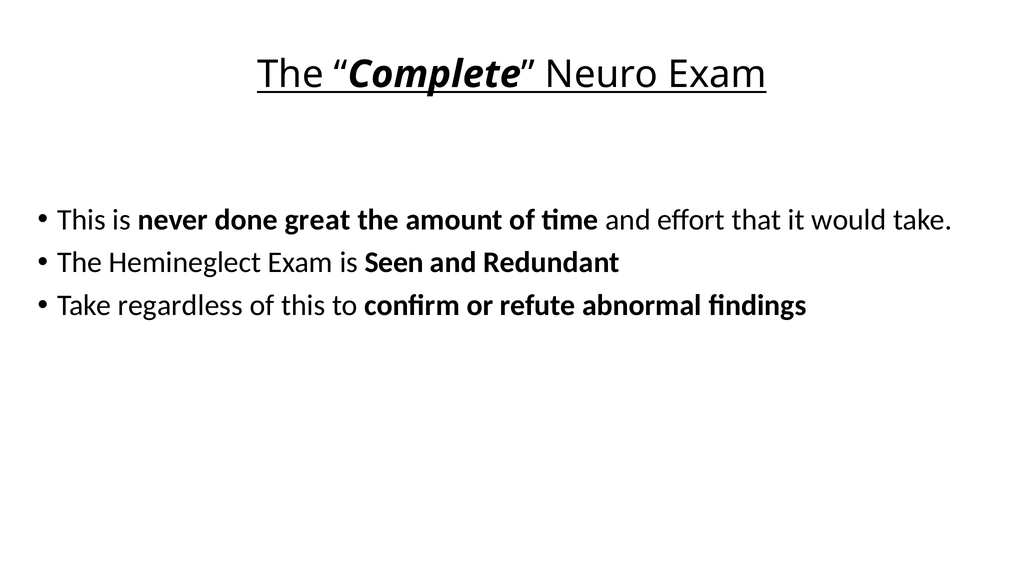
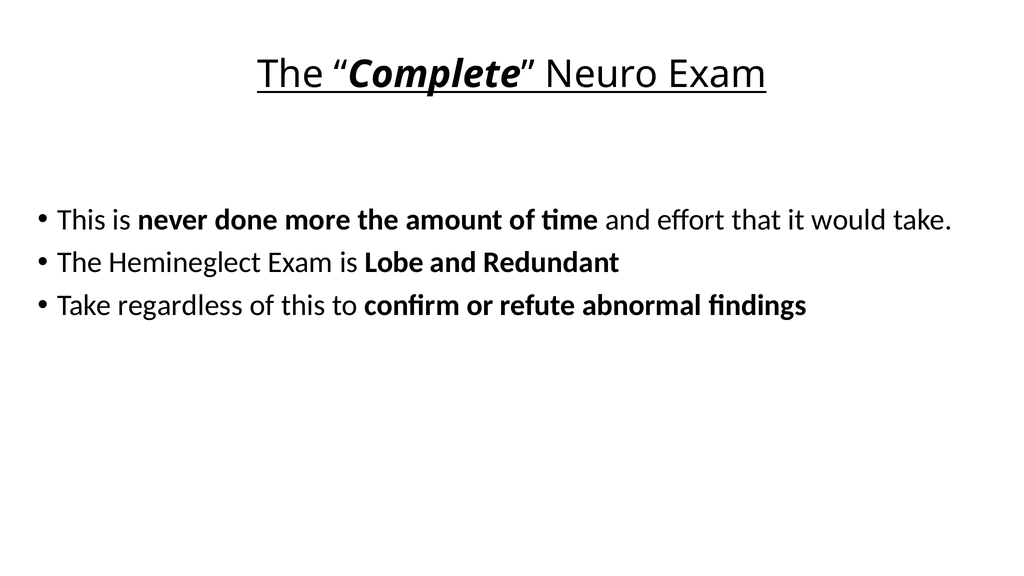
great: great -> more
Seen: Seen -> Lobe
